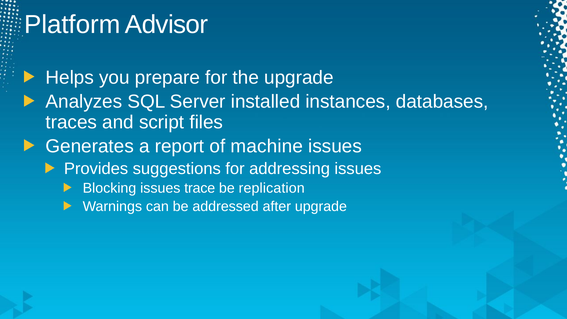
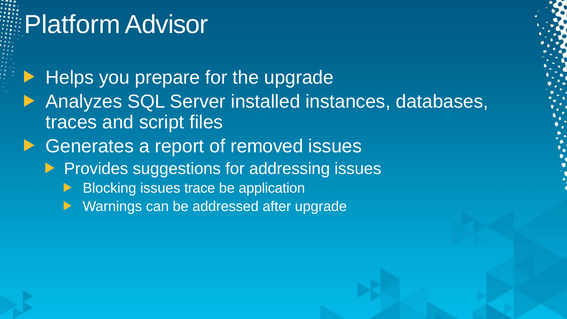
machine: machine -> removed
replication: replication -> application
